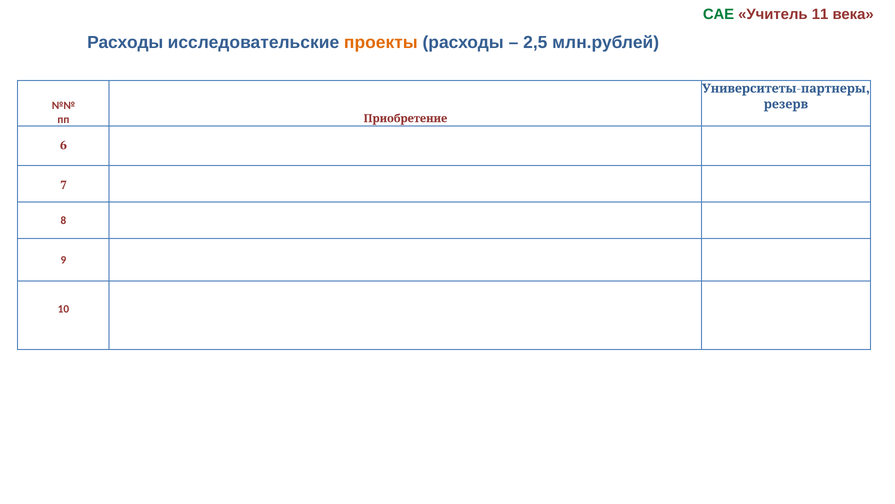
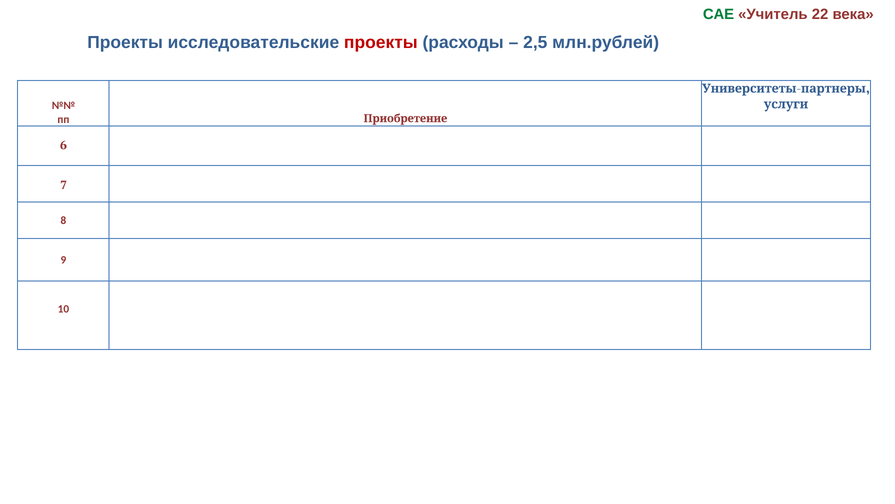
11: 11 -> 22
Расходы at (125, 42): Расходы -> Проекты
проекты at (381, 42) colour: orange -> red
резерв: резерв -> услуги
